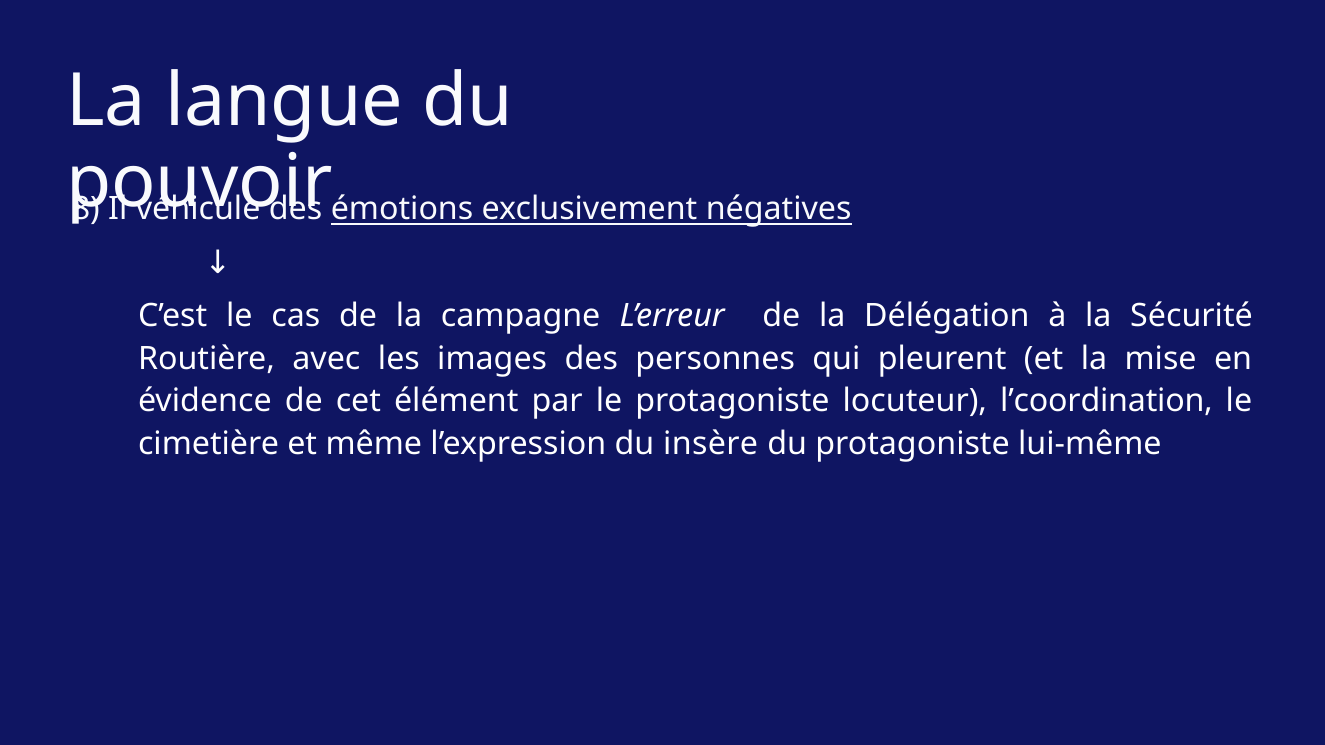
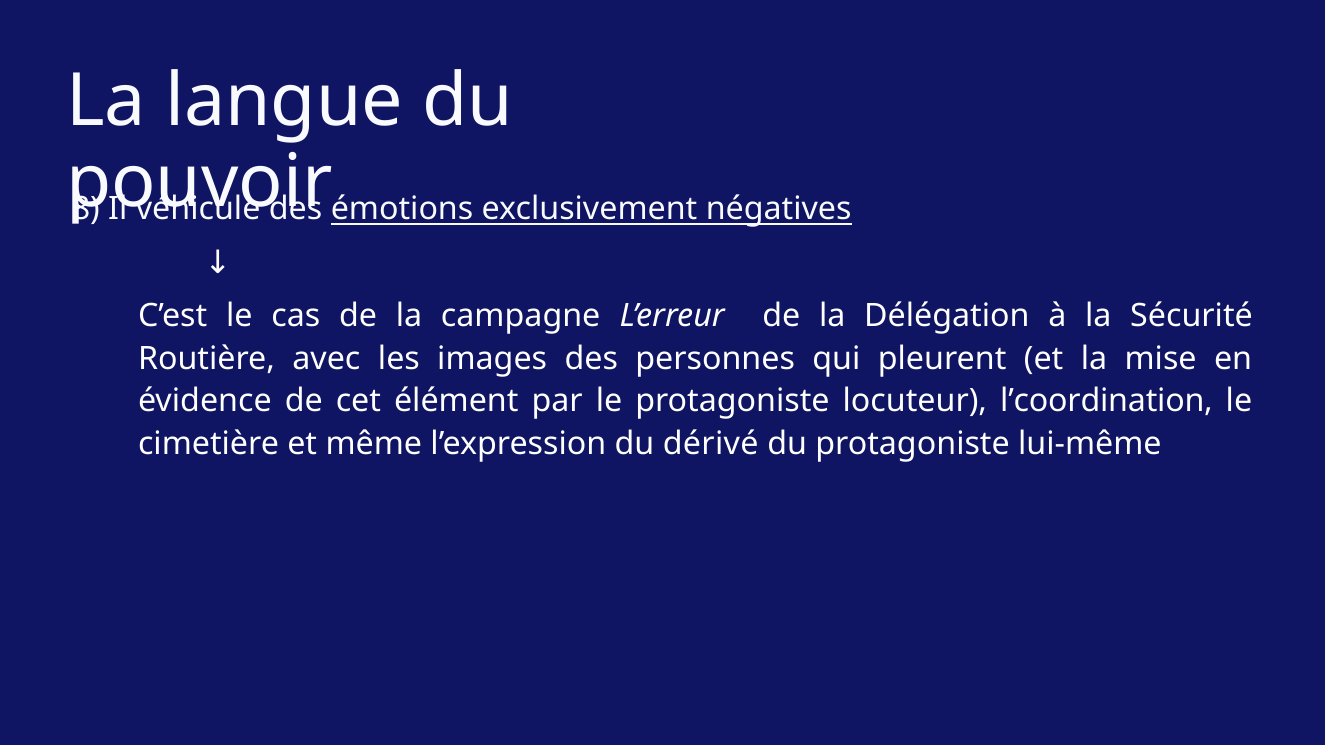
insère: insère -> dérivé
